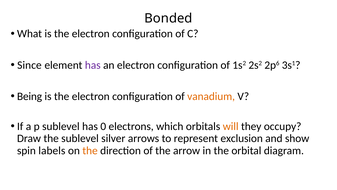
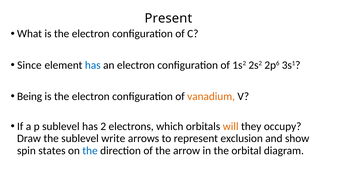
Bonded: Bonded -> Present
has at (93, 65) colour: purple -> blue
0: 0 -> 2
silver: silver -> write
labels: labels -> states
the at (90, 150) colour: orange -> blue
